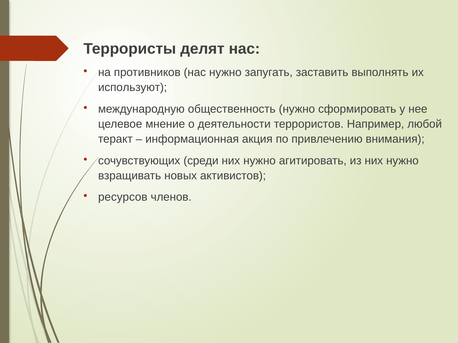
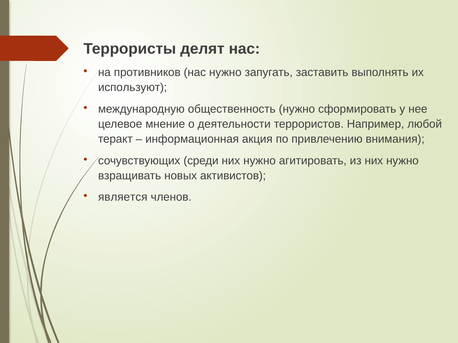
ресурсов: ресурсов -> является
